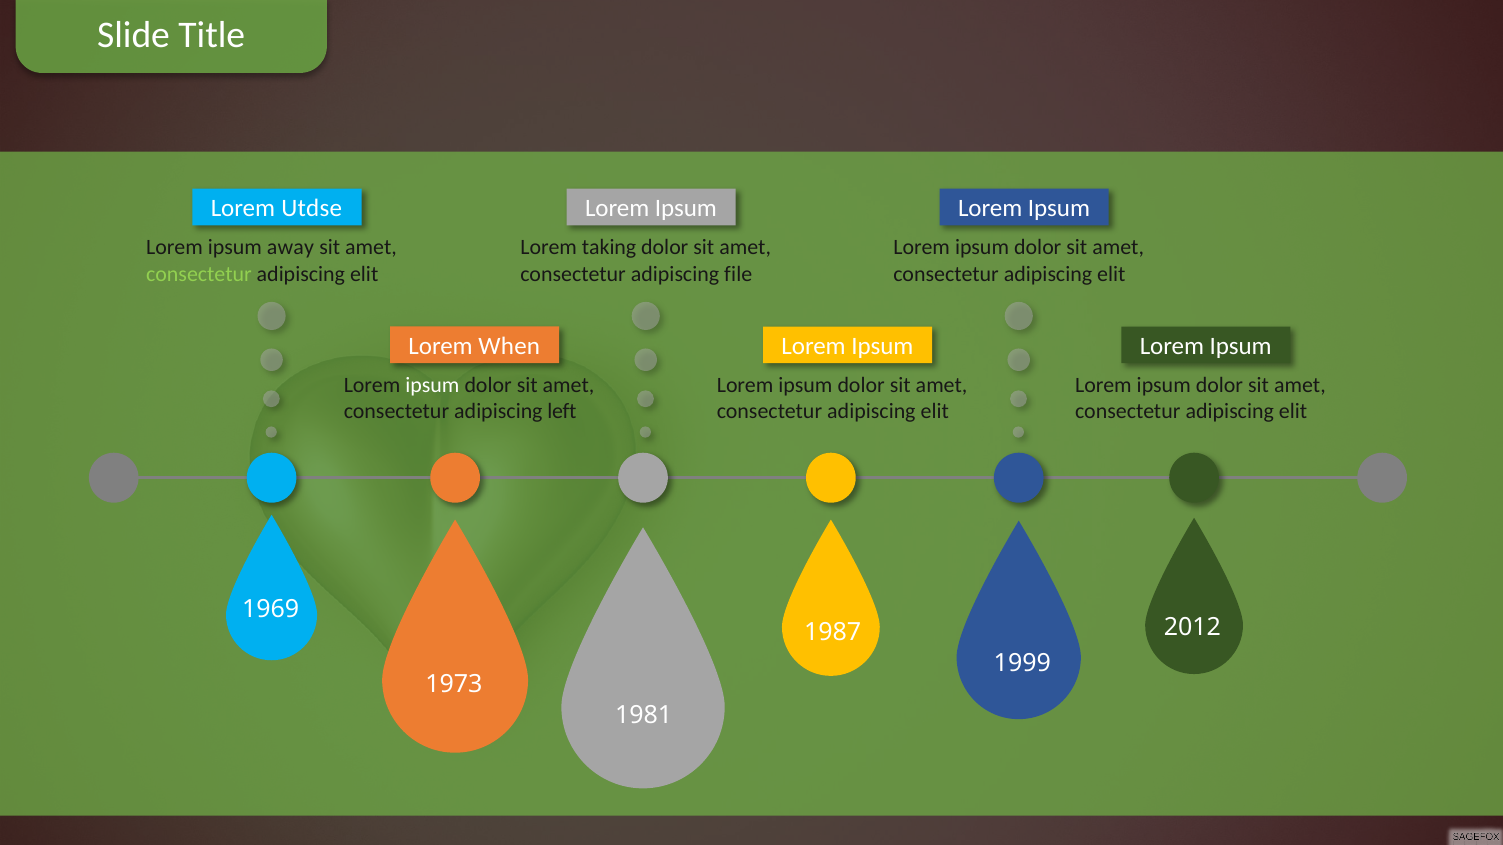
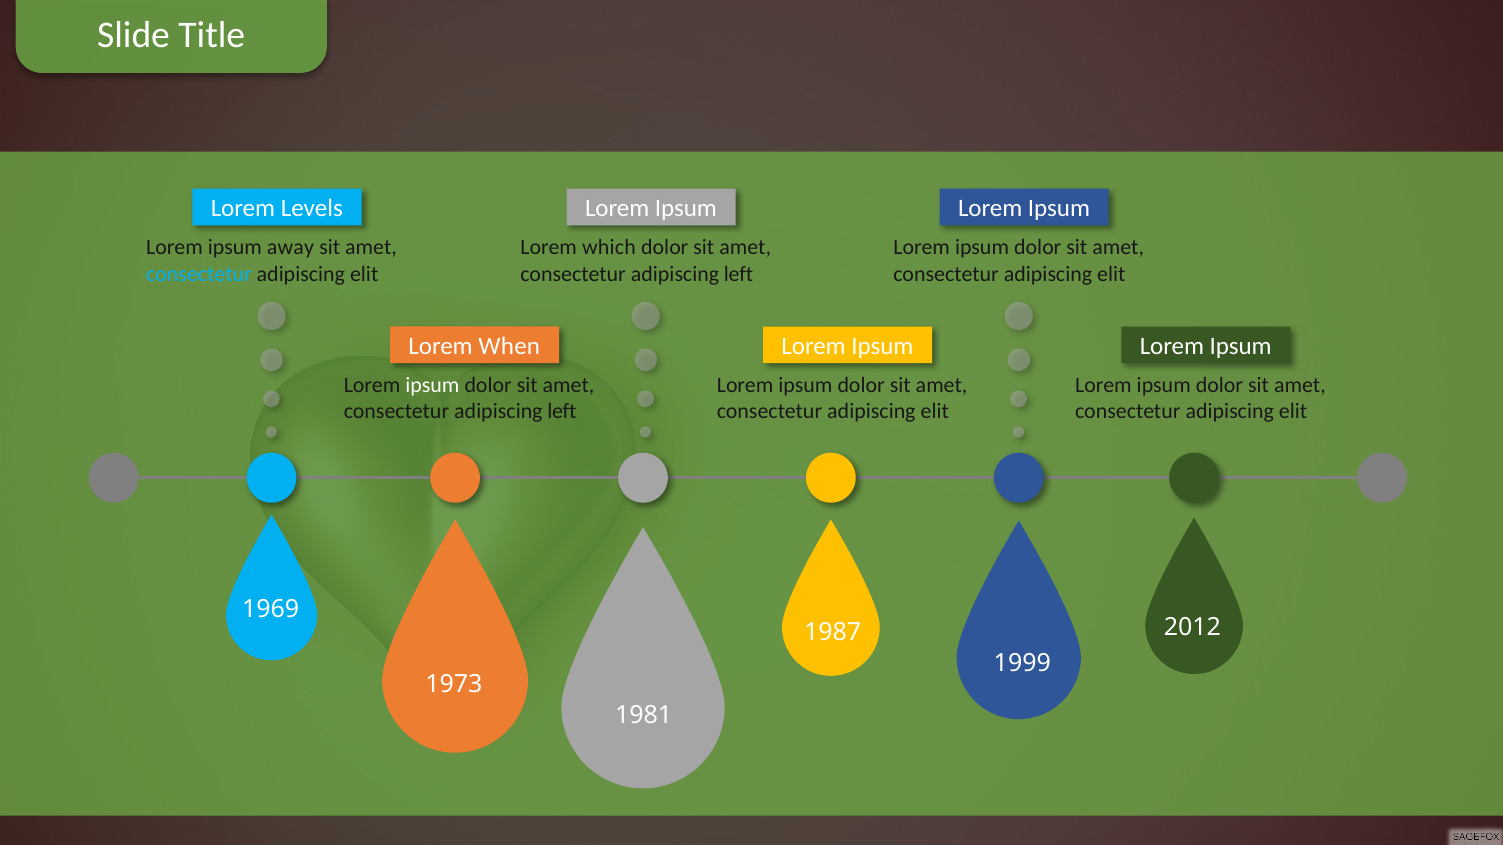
Utdse: Utdse -> Levels
taking: taking -> which
consectetur at (199, 274) colour: light green -> light blue
file at (738, 274): file -> left
